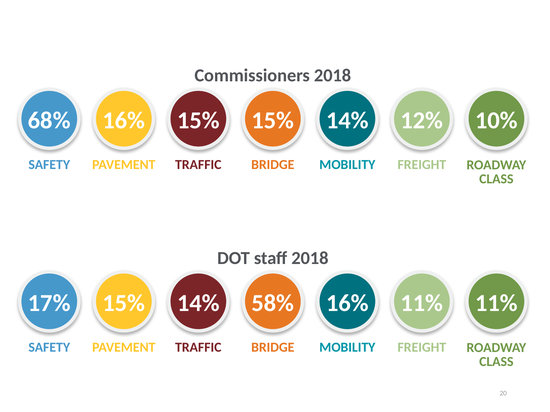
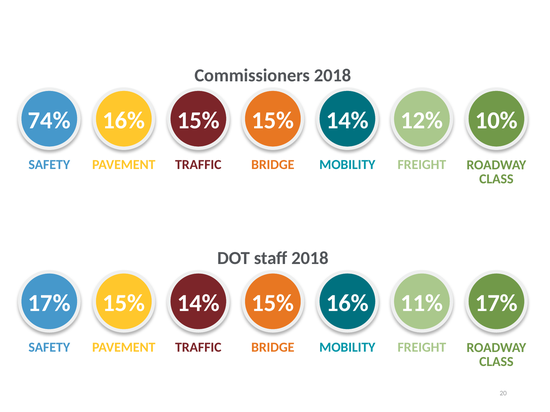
68%: 68% -> 74%
58% at (273, 303): 58% -> 15%
11% 11%: 11% -> 17%
